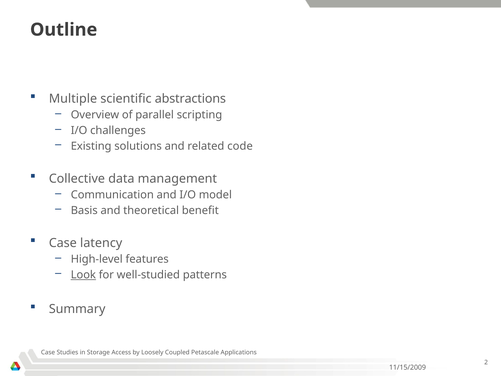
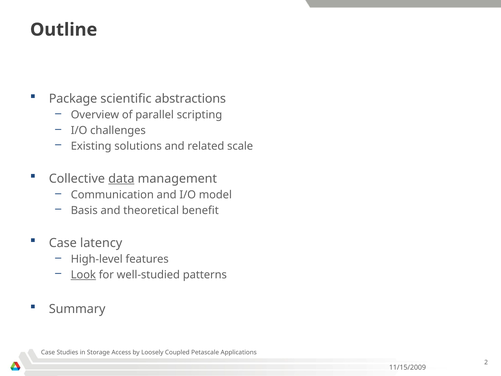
Multiple: Multiple -> Package
code: code -> scale
data underline: none -> present
